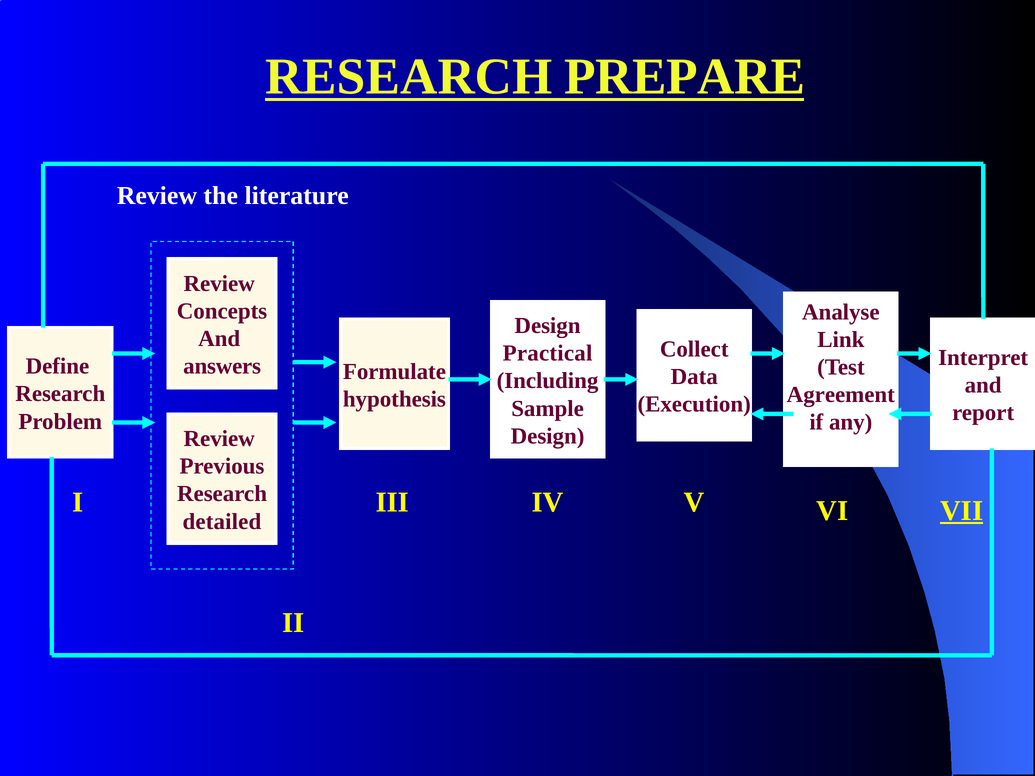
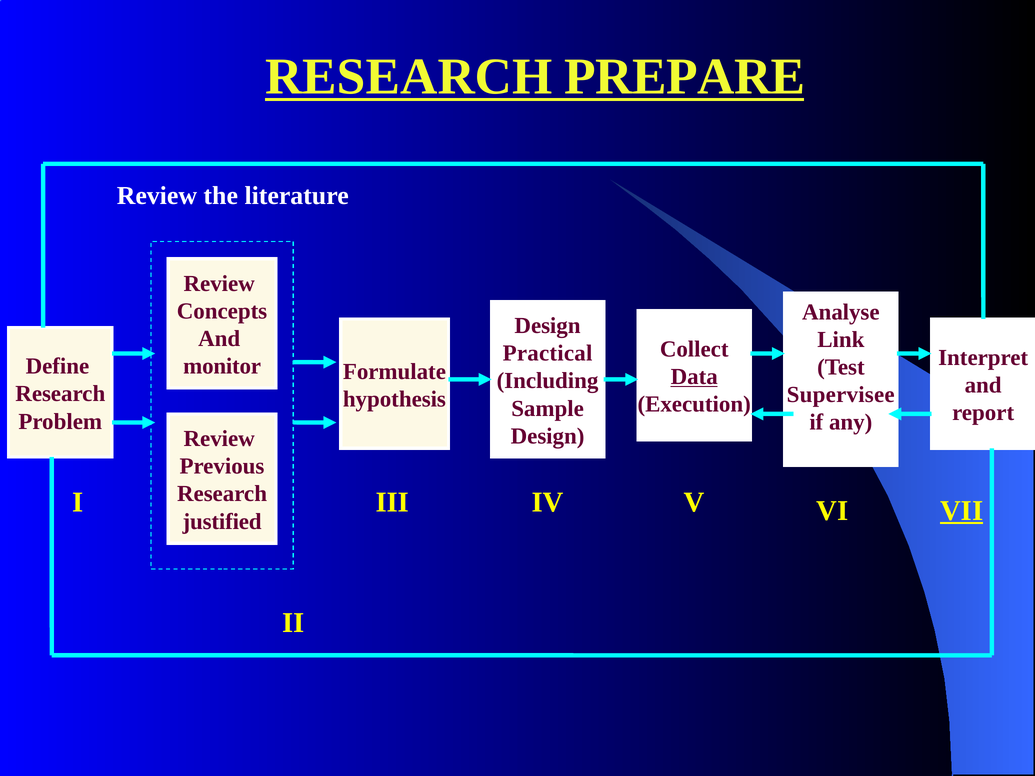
answers: answers -> monitor
Data underline: none -> present
Agreement: Agreement -> Supervisee
detailed: detailed -> justified
